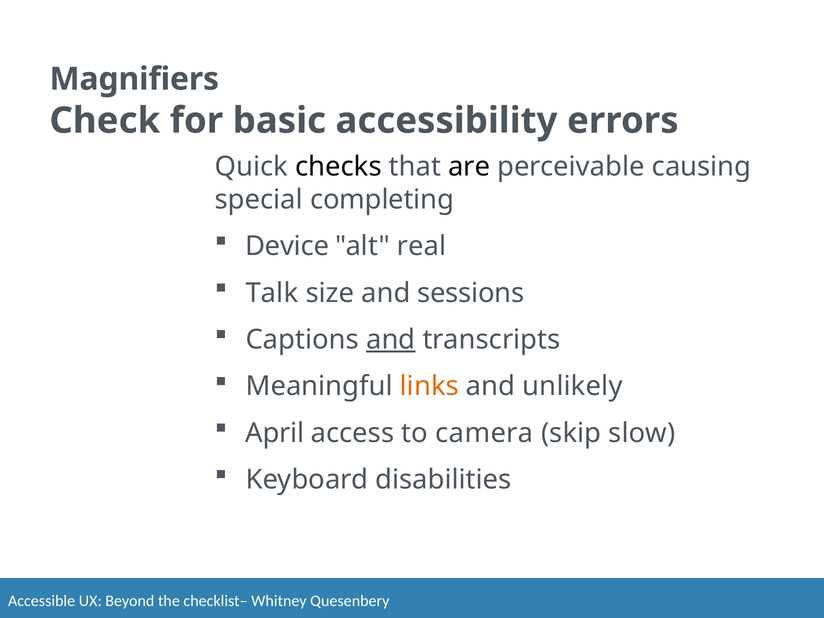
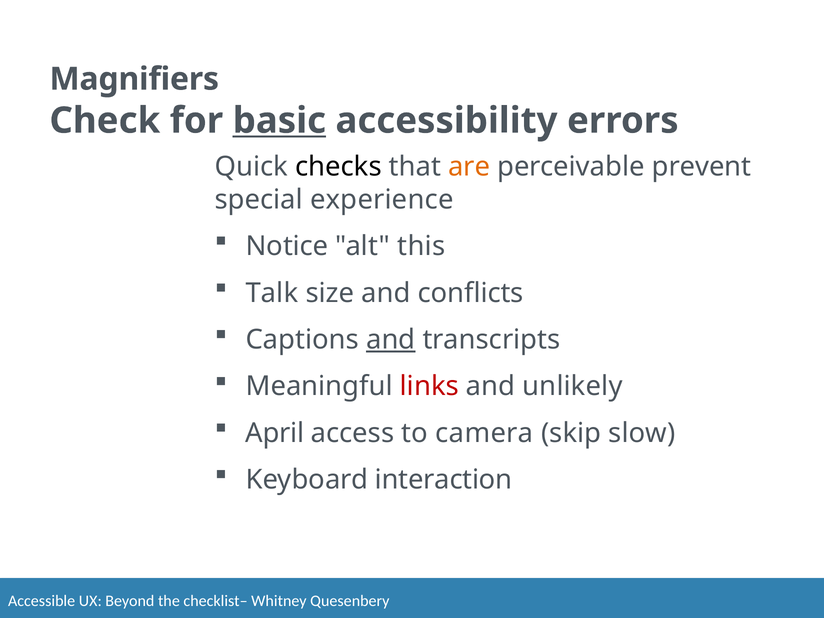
basic underline: none -> present
are colour: black -> orange
causing: causing -> prevent
completing: completing -> experience
Device: Device -> Notice
real: real -> this
sessions: sessions -> conflicts
links colour: orange -> red
disabilities: disabilities -> interaction
